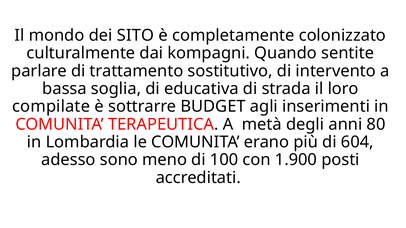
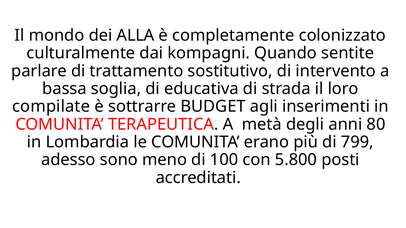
SITO: SITO -> ALLA
604: 604 -> 799
1.900: 1.900 -> 5.800
